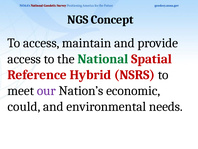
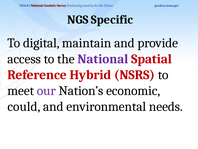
Concept: Concept -> Specific
To access: access -> digital
National colour: green -> purple
